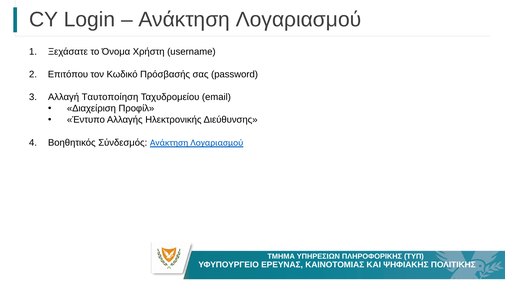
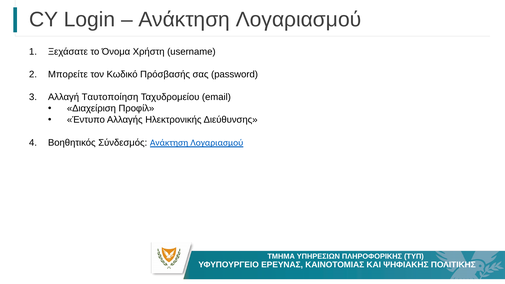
Επιτόπου: Επιτόπου -> Μπορείτε
